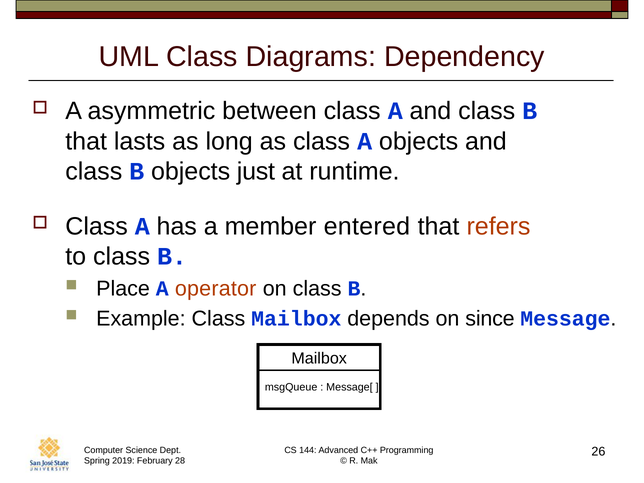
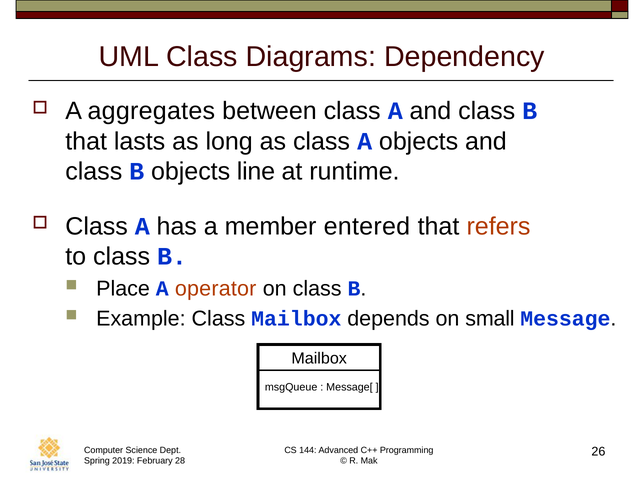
asymmetric: asymmetric -> aggregates
just: just -> line
since: since -> small
